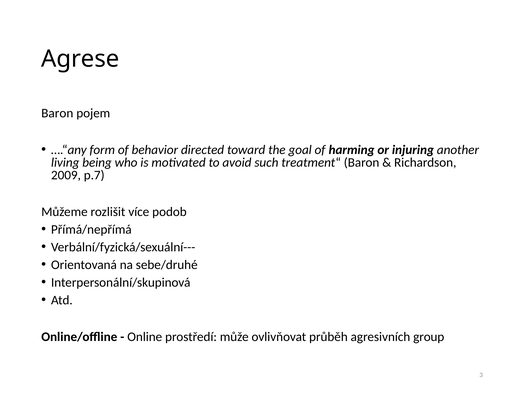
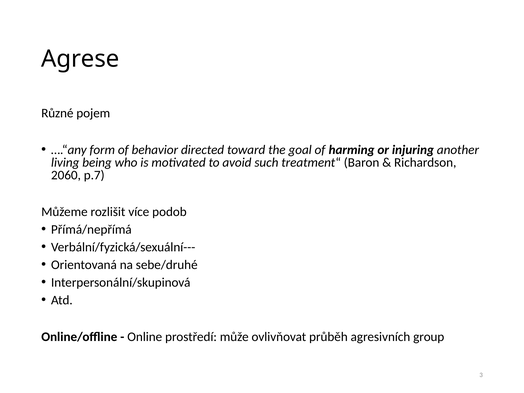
Baron at (57, 113): Baron -> Různé
2009: 2009 -> 2060
